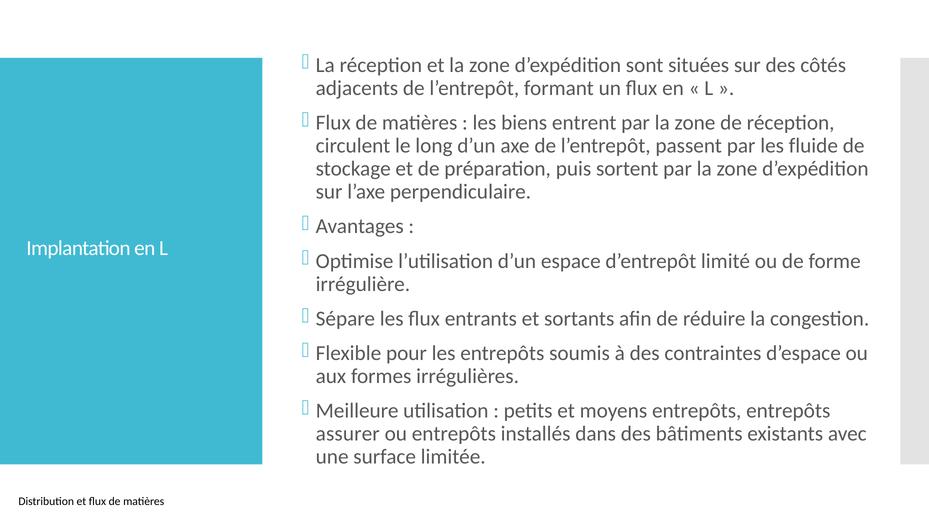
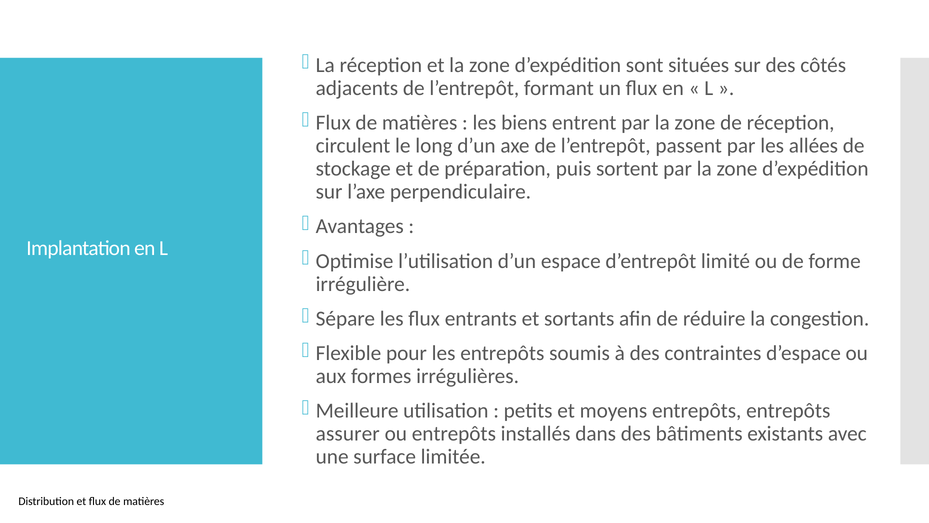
fluide: fluide -> allées
